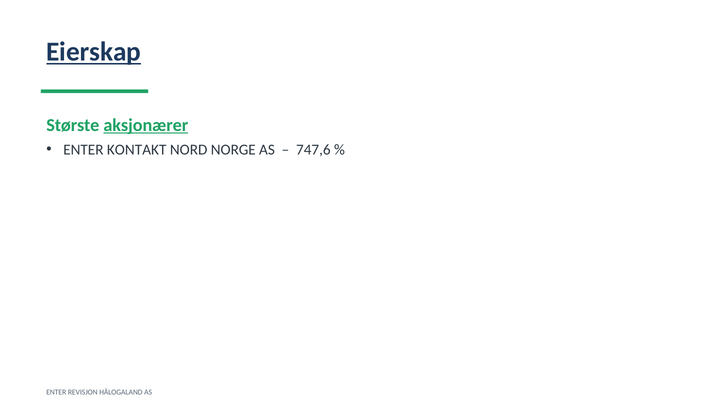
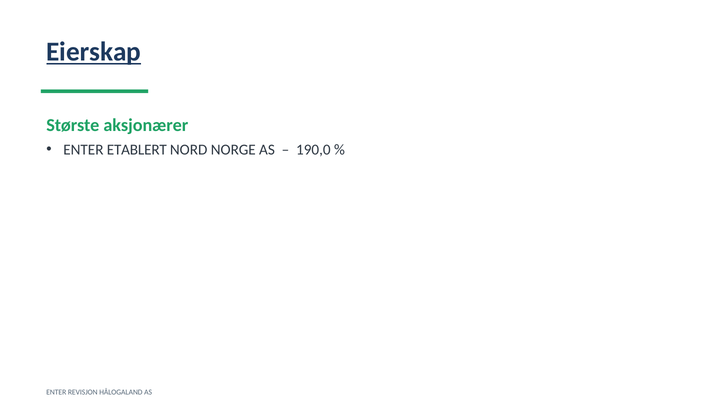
aksjonærer underline: present -> none
KONTAKT: KONTAKT -> ETABLERT
747,6: 747,6 -> 190,0
